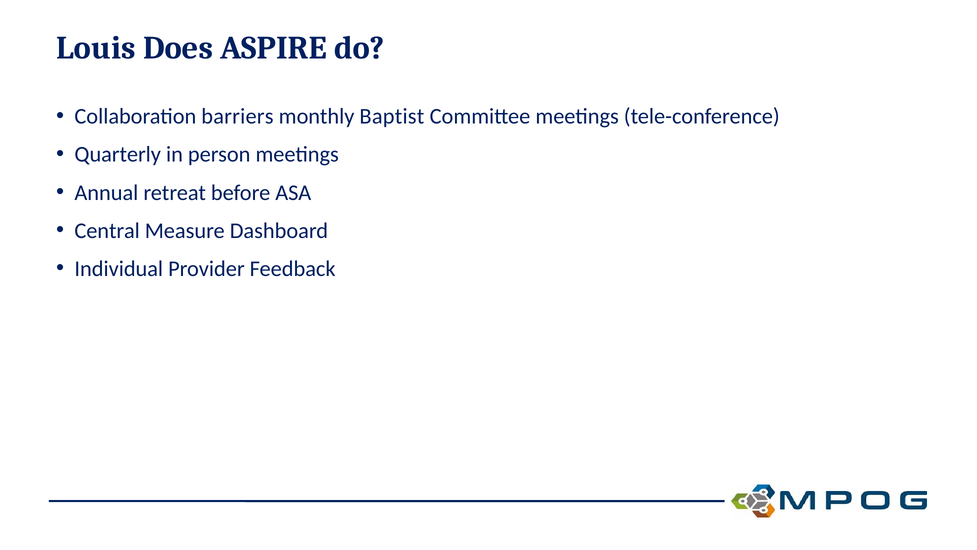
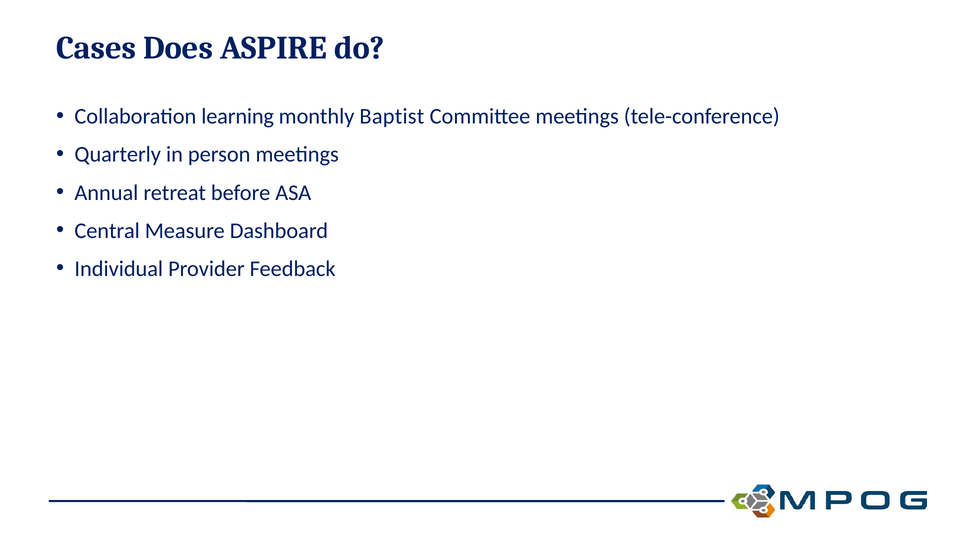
Louis: Louis -> Cases
barriers: barriers -> learning
